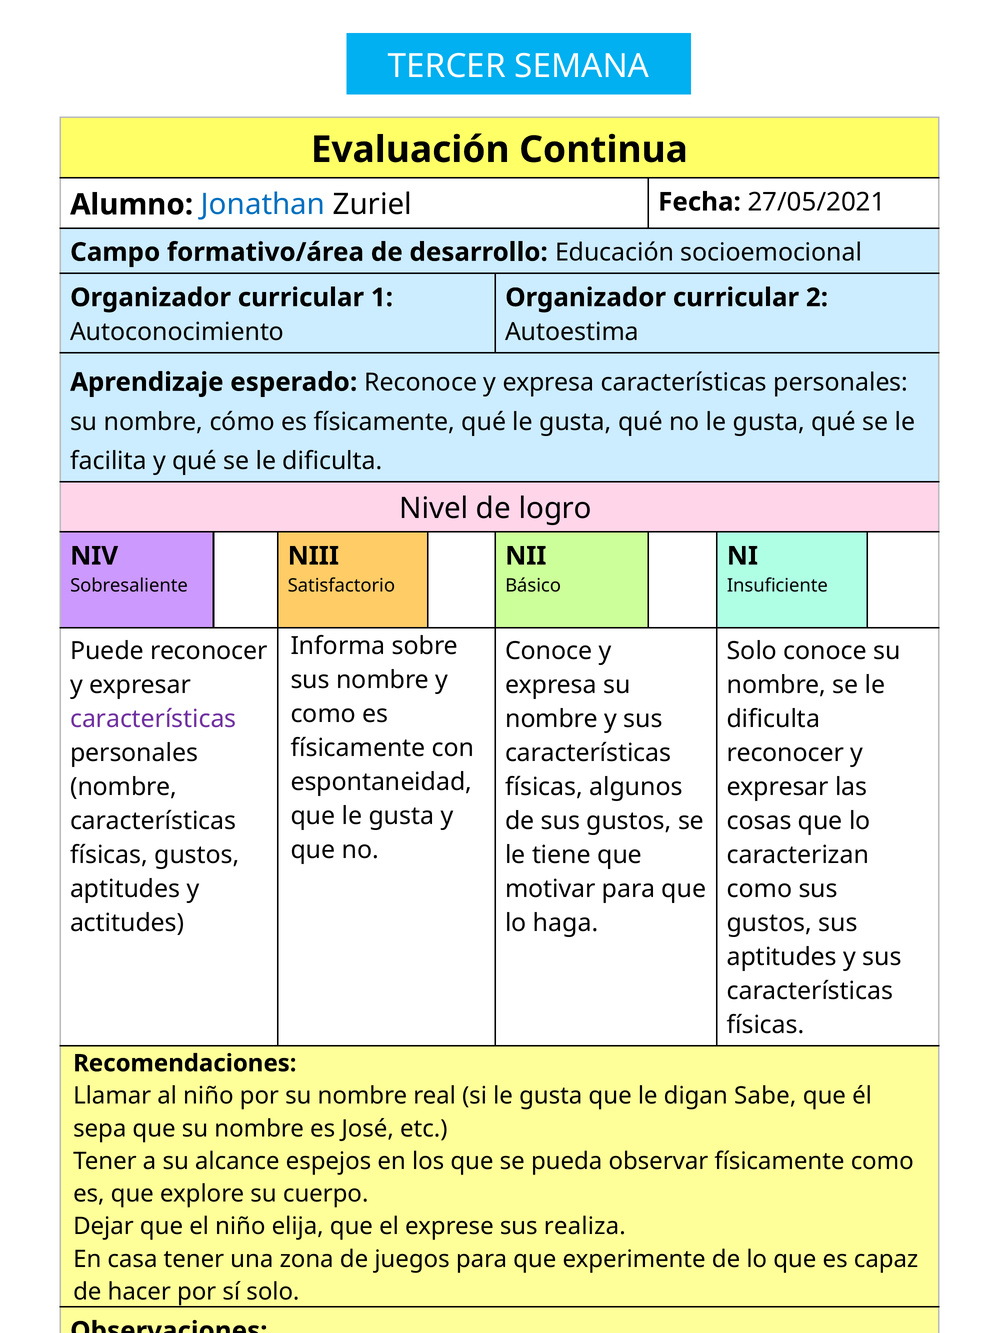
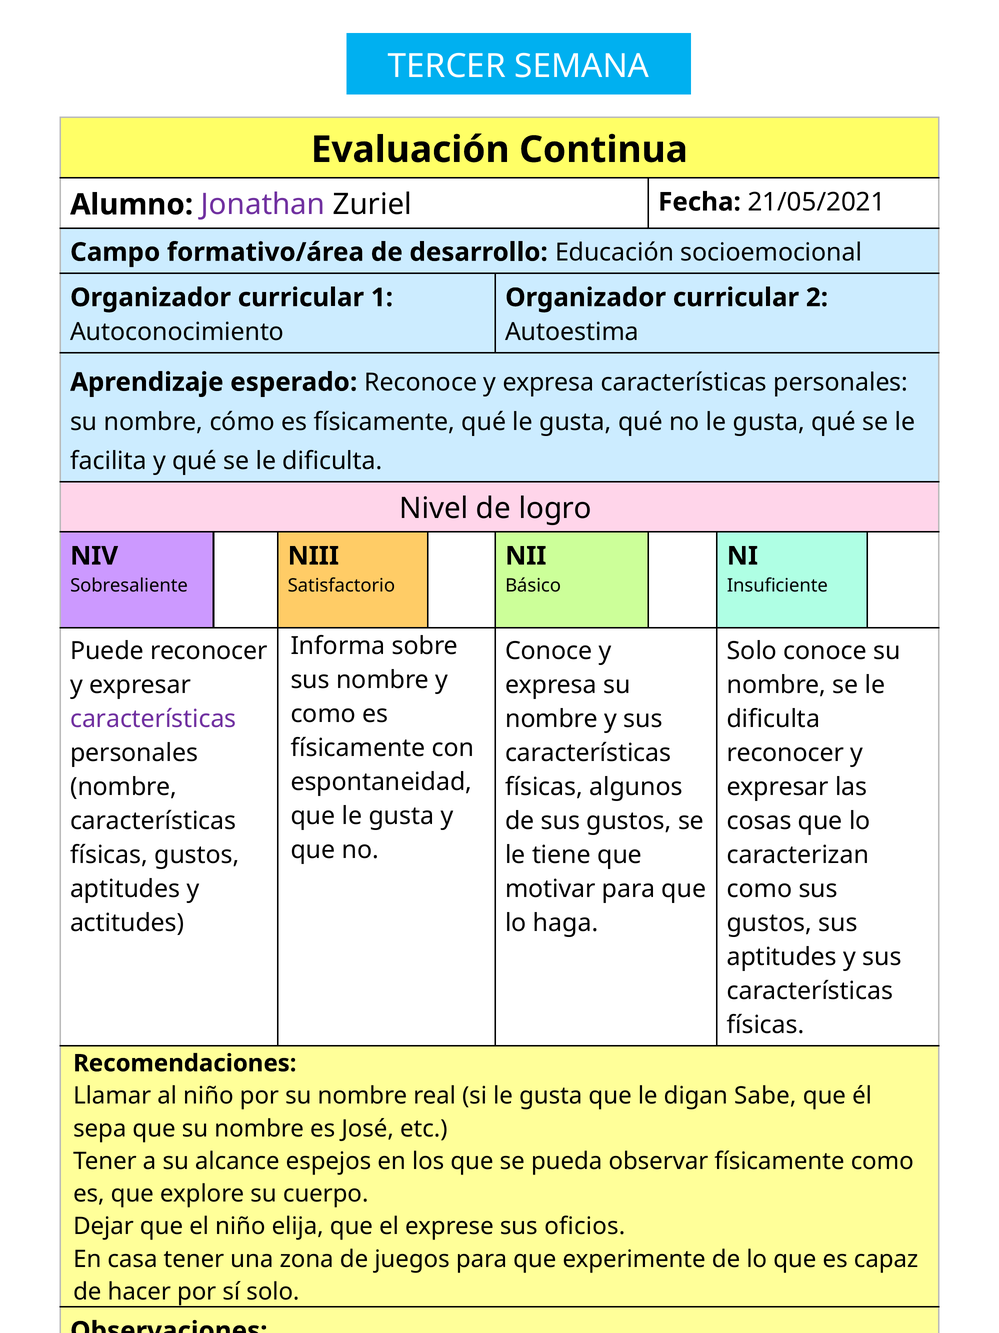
Jonathan colour: blue -> purple
27/05/2021: 27/05/2021 -> 21/05/2021
realiza: realiza -> oficios
